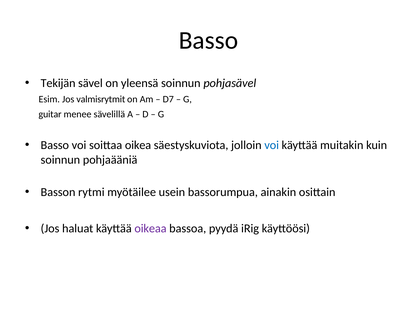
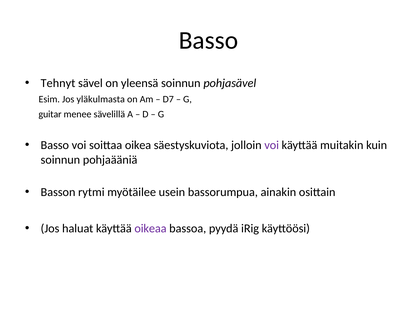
Tekijän: Tekijän -> Tehnyt
valmisrytmit: valmisrytmit -> yläkulmasta
voi at (272, 145) colour: blue -> purple
